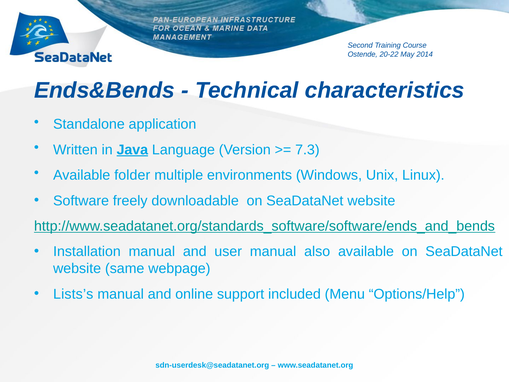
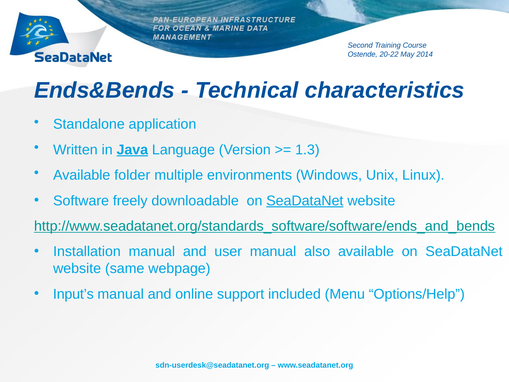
7.3: 7.3 -> 1.3
SeaDataNet at (305, 201) underline: none -> present
Lists’s: Lists’s -> Input’s
